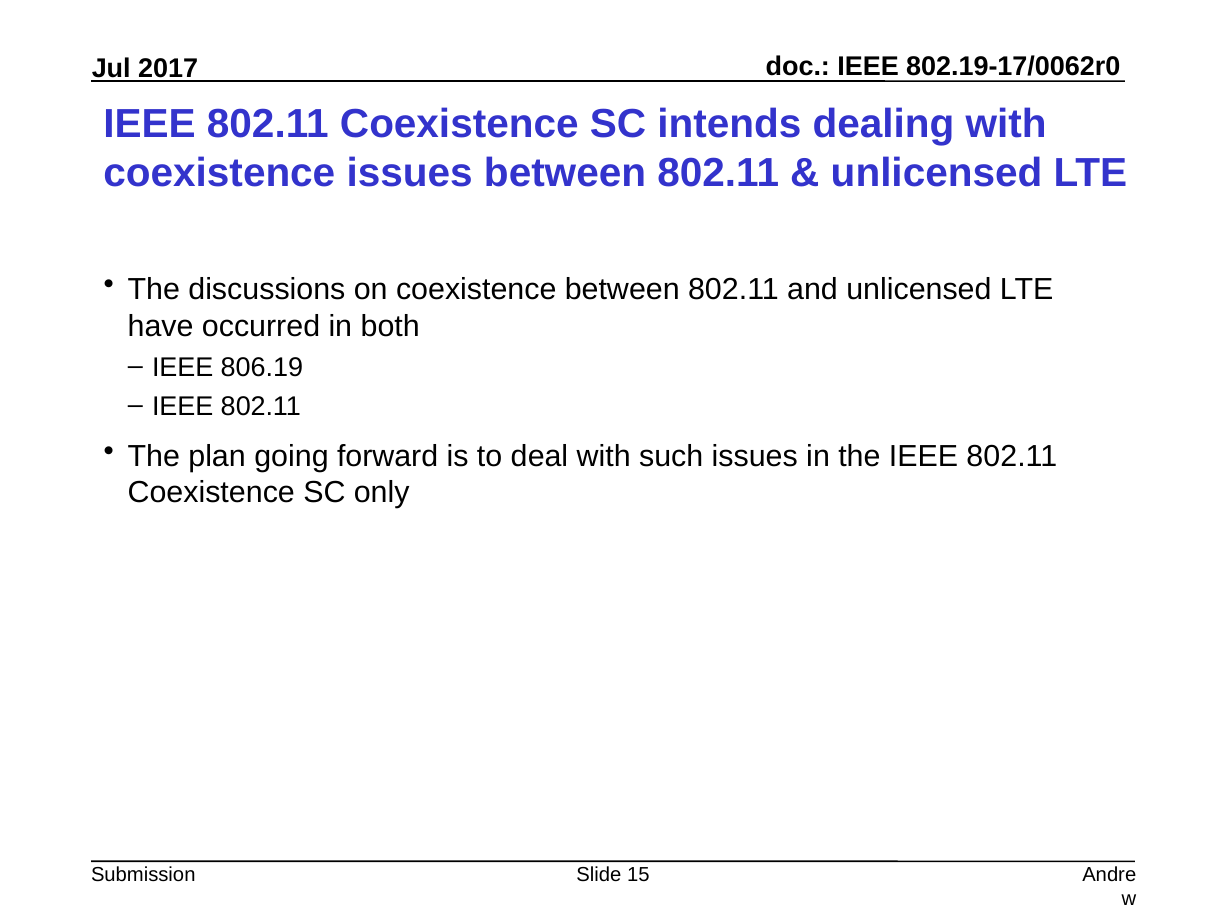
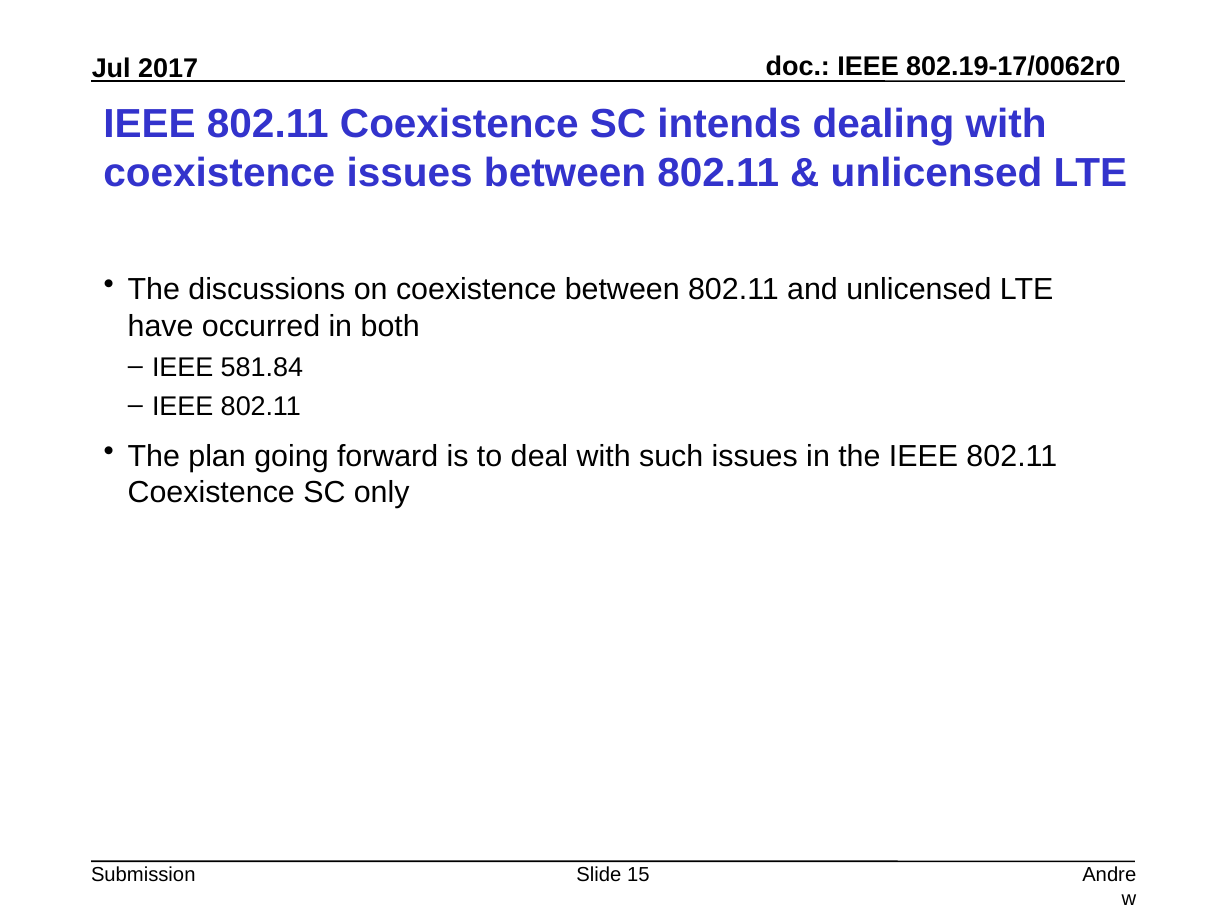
806.19: 806.19 -> 581.84
